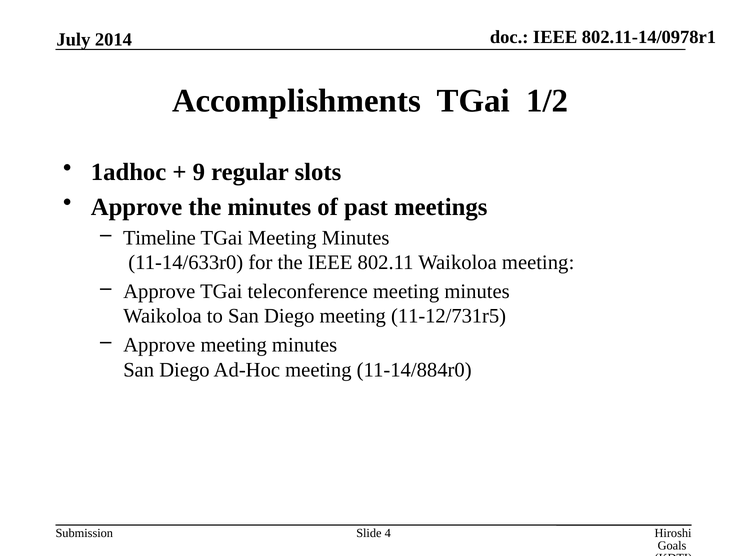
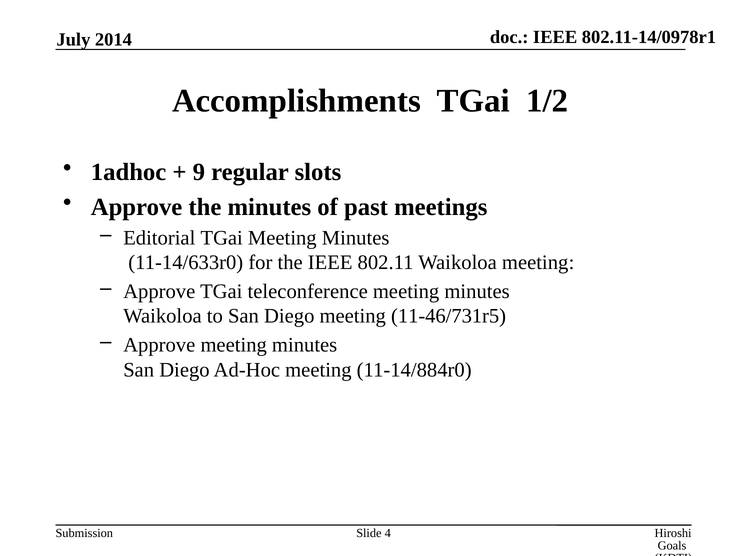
Timeline: Timeline -> Editorial
11-12/731r5: 11-12/731r5 -> 11-46/731r5
